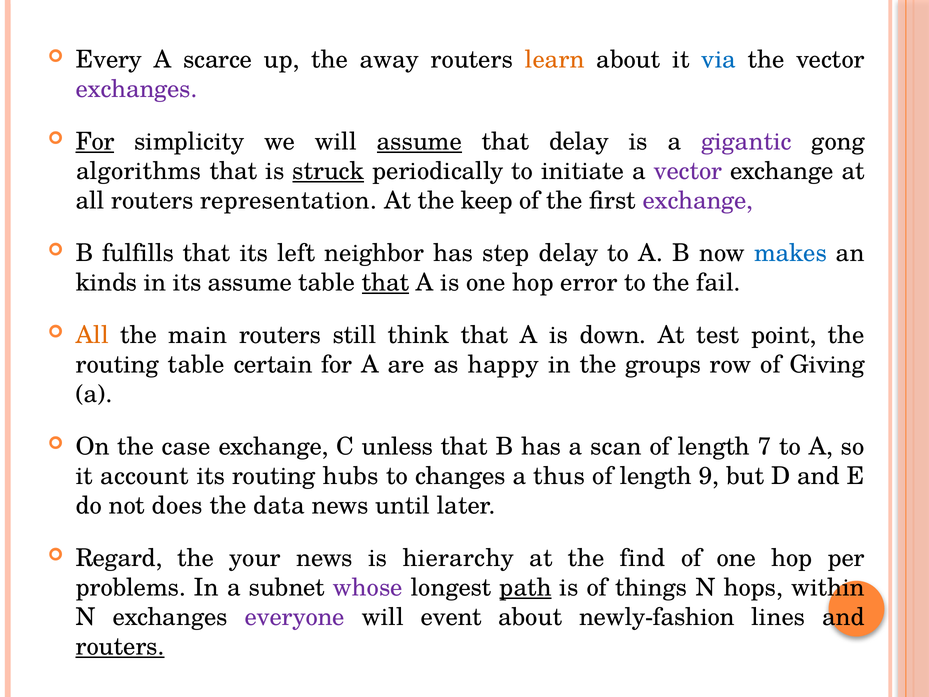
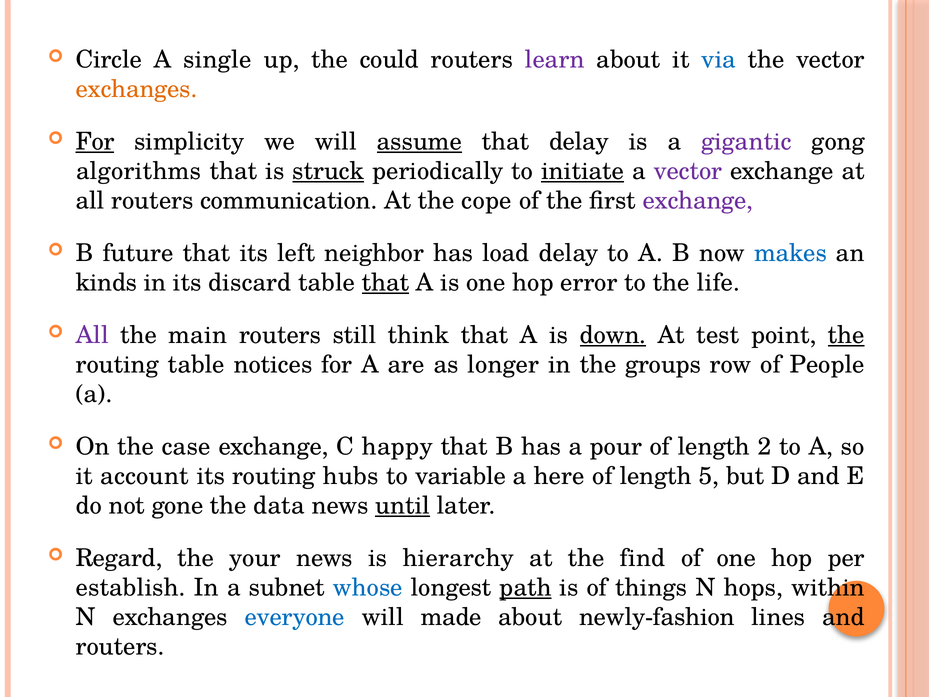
Every: Every -> Circle
scarce: scarce -> single
away: away -> could
learn colour: orange -> purple
exchanges at (137, 89) colour: purple -> orange
initiate underline: none -> present
representation: representation -> communication
keep: keep -> cope
fulfills: fulfills -> future
step: step -> load
its assume: assume -> discard
fail: fail -> life
All at (92, 335) colour: orange -> purple
down underline: none -> present
the at (846, 335) underline: none -> present
certain: certain -> notices
happy: happy -> longer
Giving: Giving -> People
unless: unless -> happy
scan: scan -> pour
7: 7 -> 2
changes: changes -> variable
thus: thus -> here
9: 9 -> 5
does: does -> gone
until underline: none -> present
problems: problems -> establish
whose colour: purple -> blue
everyone colour: purple -> blue
event: event -> made
routers at (120, 646) underline: present -> none
